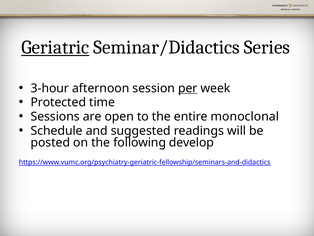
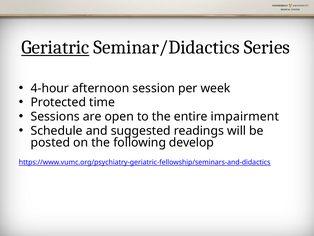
3-hour: 3-hour -> 4-hour
per underline: present -> none
monoclonal: monoclonal -> impairment
